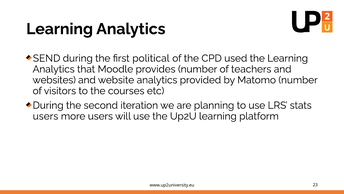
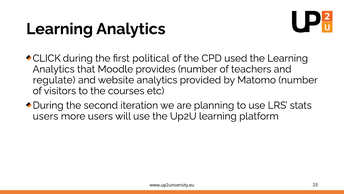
SEND: SEND -> CLICK
websites: websites -> regulate
